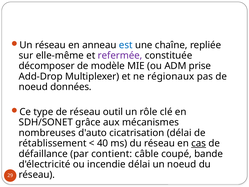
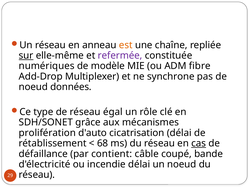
est colour: blue -> orange
sur underline: none -> present
décomposer: décomposer -> numériques
prise: prise -> fibre
régionaux: régionaux -> synchrone
outil: outil -> égal
nombreuses: nombreuses -> prolifération
40: 40 -> 68
